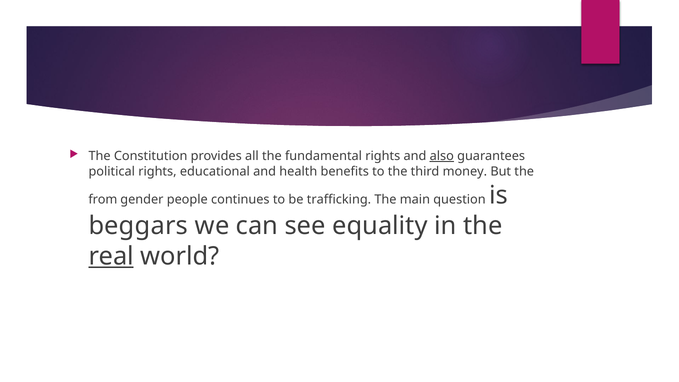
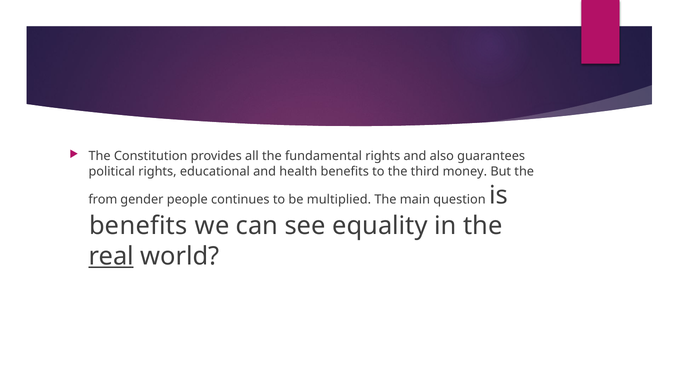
also underline: present -> none
trafficking: trafficking -> multiplied
beggars at (138, 226): beggars -> benefits
